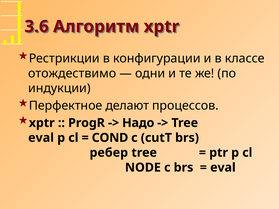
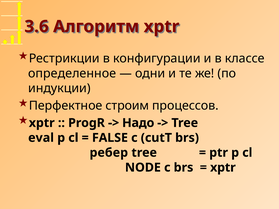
отождествимо: отождествимо -> определенное
делают: делают -> строим
COND: COND -> FALSE
eval at (223, 168): eval -> xptr
